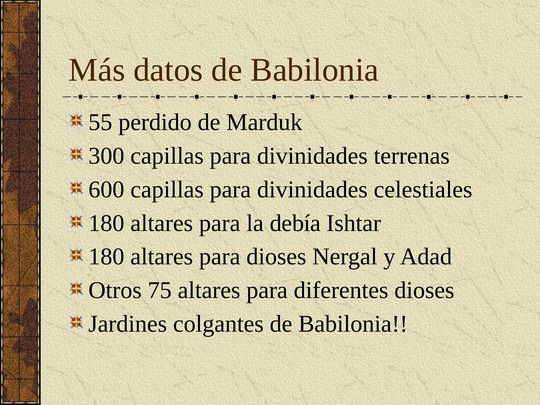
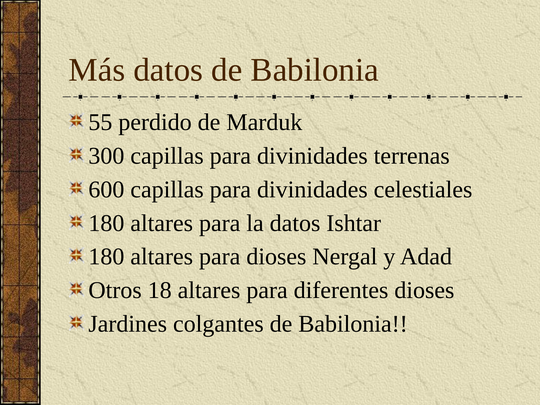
la debía: debía -> datos
75: 75 -> 18
